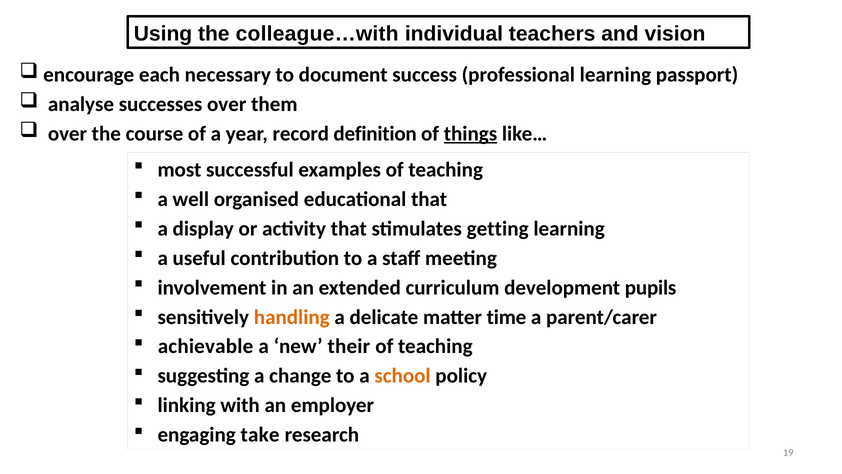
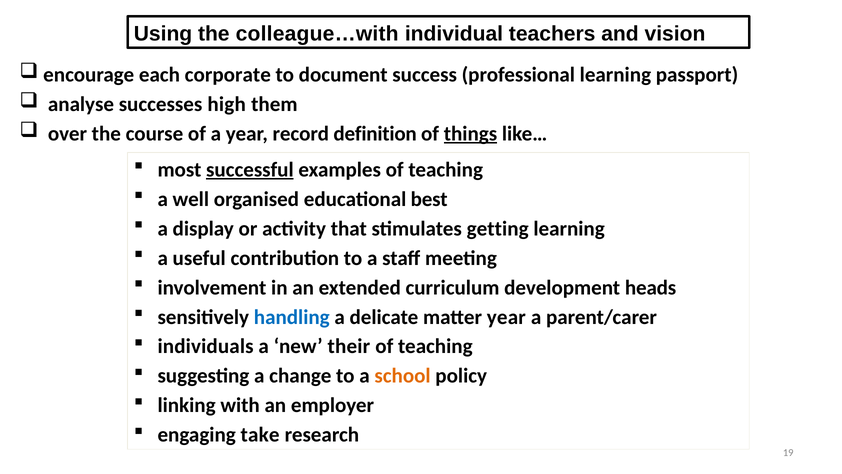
necessary: necessary -> corporate
successes over: over -> high
successful underline: none -> present
educational that: that -> best
pupils: pupils -> heads
handling colour: orange -> blue
matter time: time -> year
achievable: achievable -> individuals
